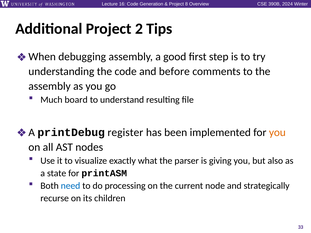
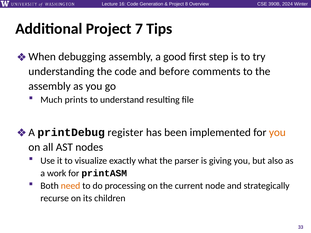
2: 2 -> 7
board: board -> prints
state: state -> work
need colour: blue -> orange
